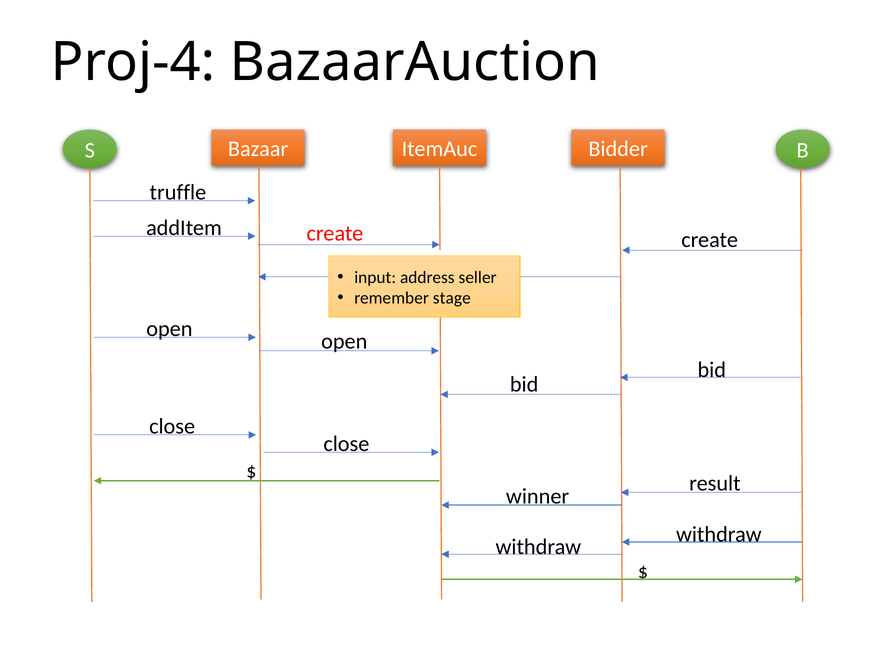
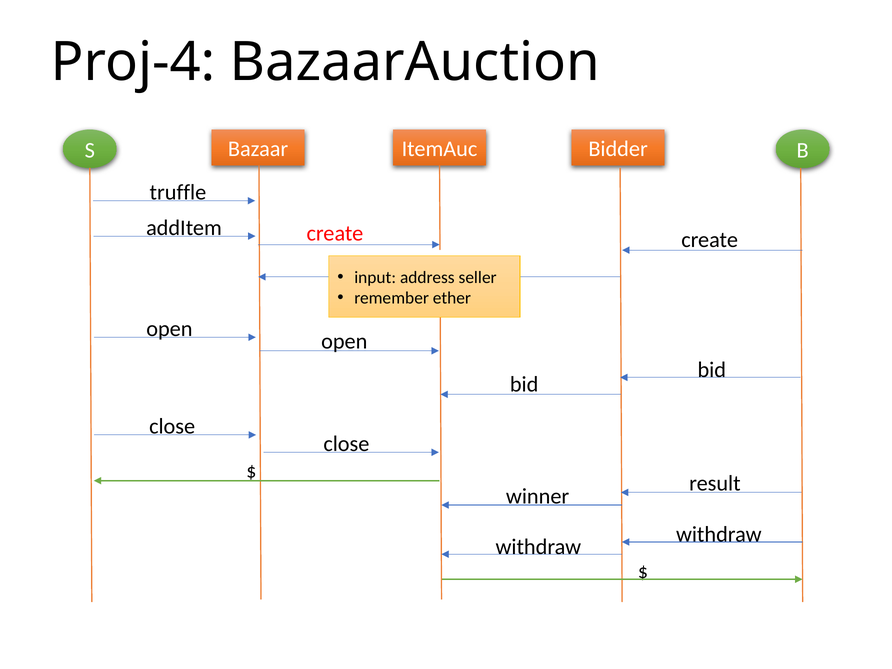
stage: stage -> ether
